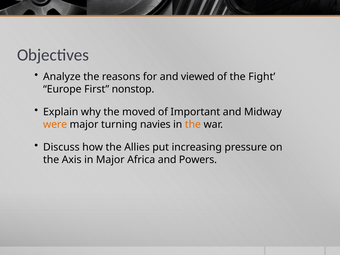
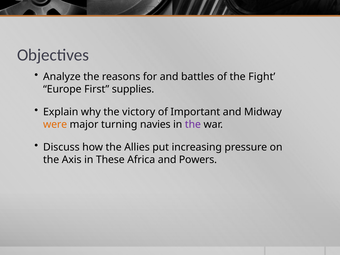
viewed: viewed -> battles
nonstop: nonstop -> supplies
moved: moved -> victory
the at (193, 124) colour: orange -> purple
in Major: Major -> These
